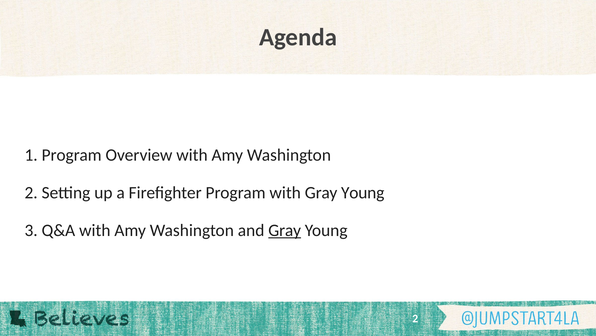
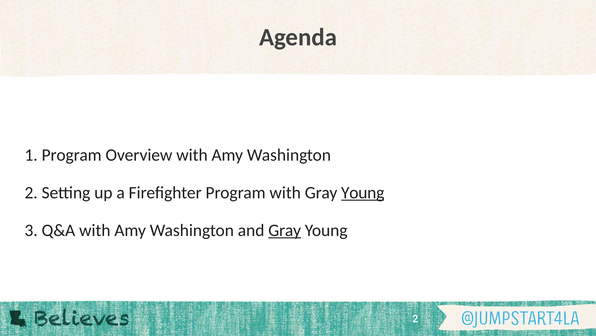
Young at (363, 192) underline: none -> present
